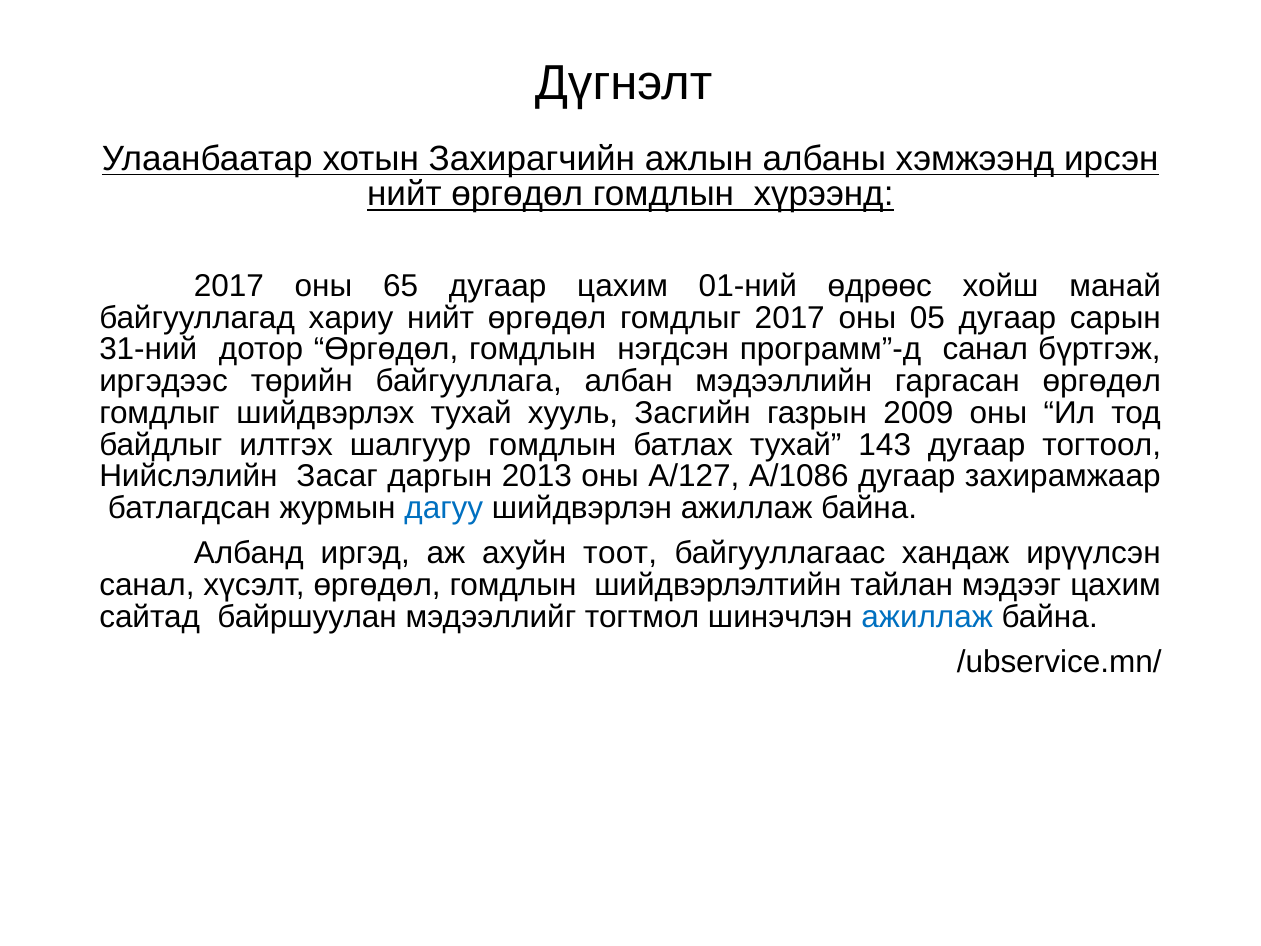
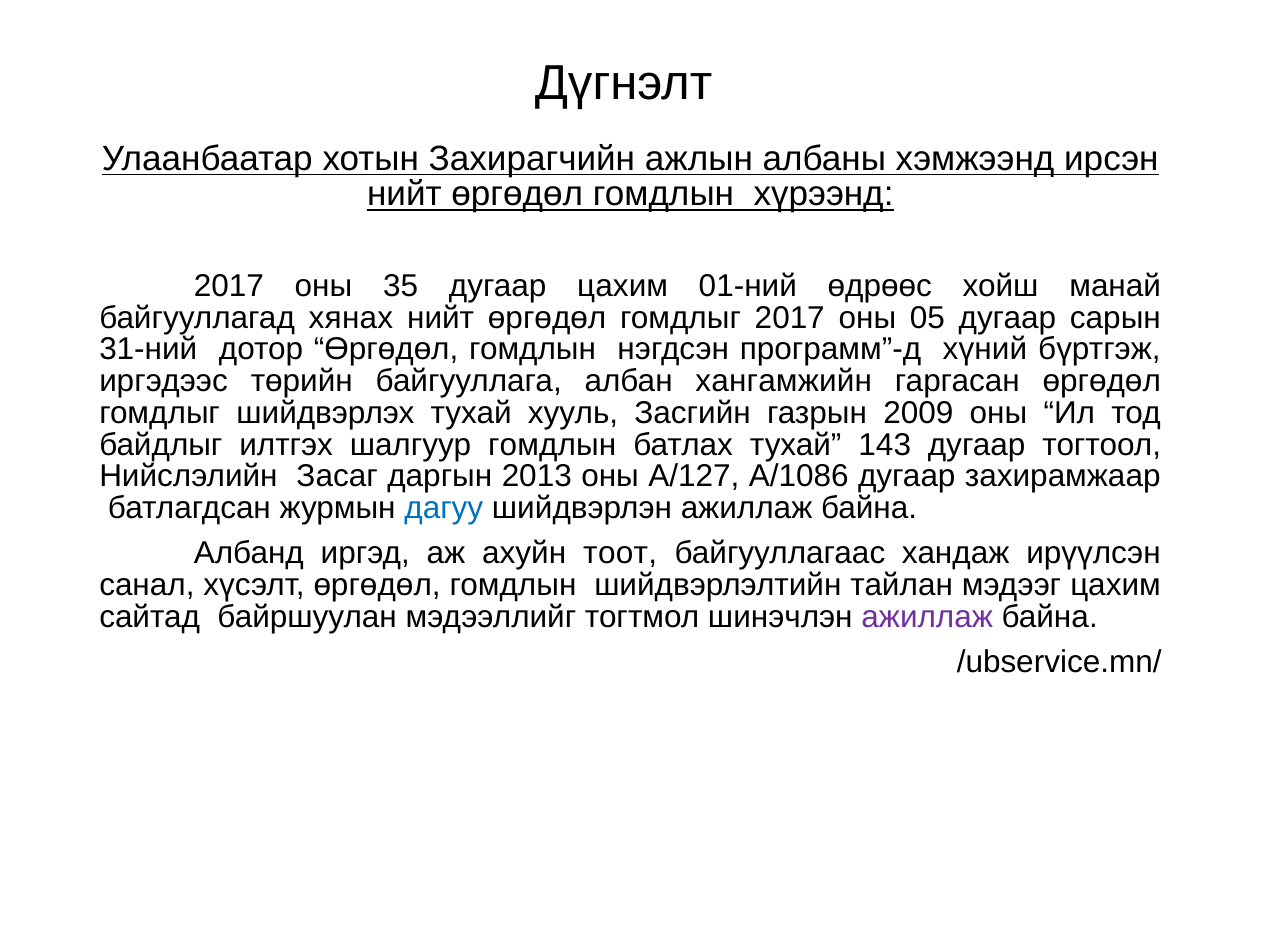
65: 65 -> 35
хариу: хариу -> хянах
программ”-д санал: санал -> хүний
мэдээллийн: мэдээллийн -> хангамжийн
ажиллаж at (927, 617) colour: blue -> purple
